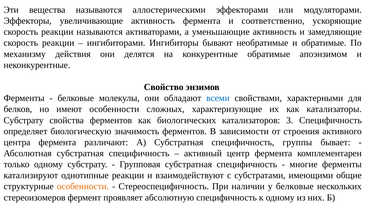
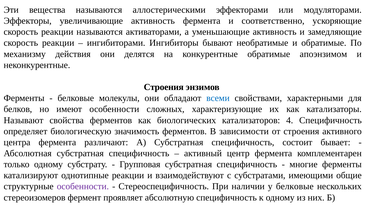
Свойство at (164, 87): Свойство -> Строения
Субстрату at (24, 120): Субстрату -> Называют
3: 3 -> 4
группы: группы -> состоит
особенности at (83, 186) colour: orange -> purple
